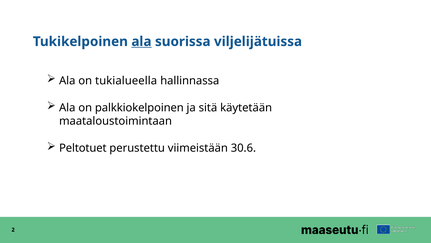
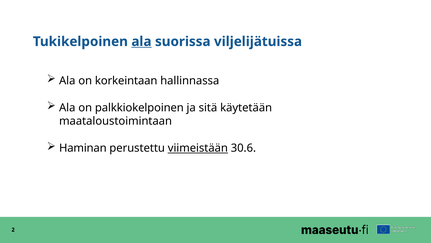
tukialueella: tukialueella -> korkeintaan
Peltotuet: Peltotuet -> Haminan
viimeistään underline: none -> present
